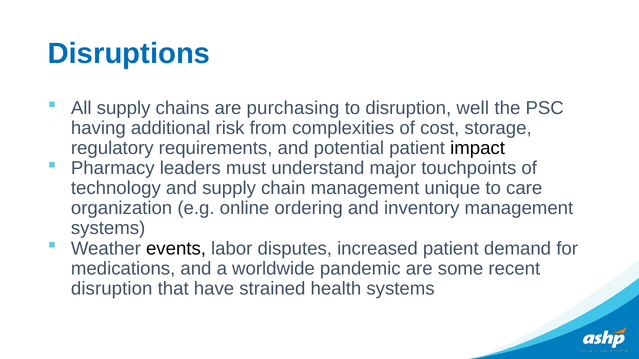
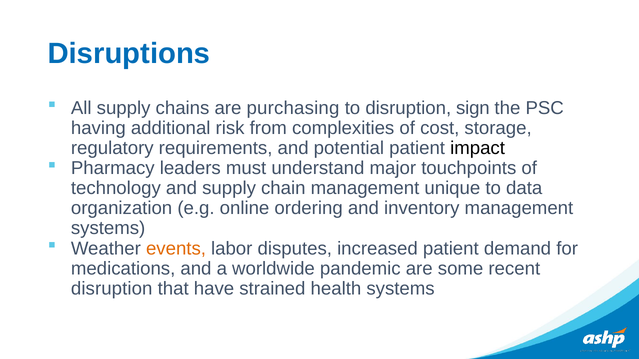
well: well -> sign
care: care -> data
events colour: black -> orange
